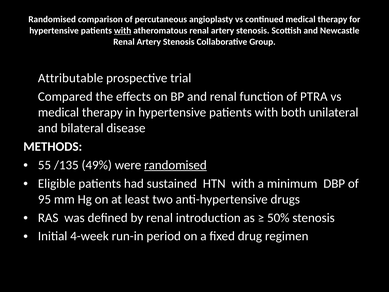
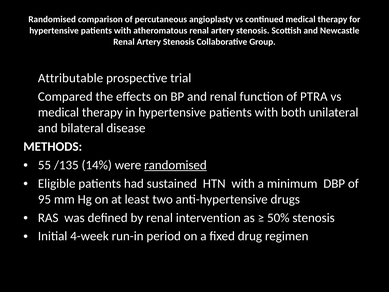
with at (123, 31) underline: present -> none
49%: 49% -> 14%
introduction: introduction -> intervention
